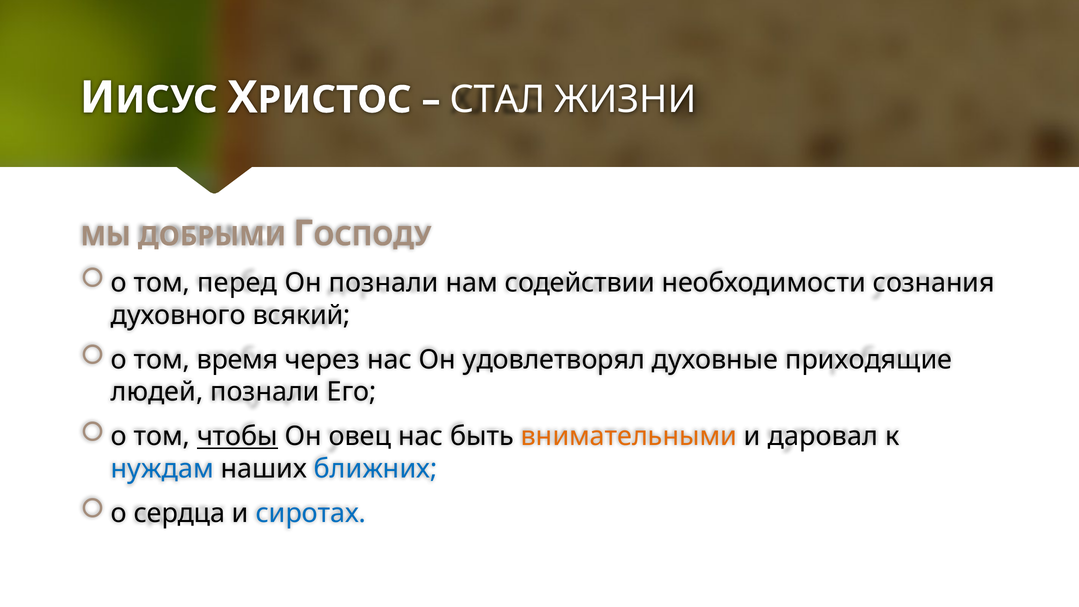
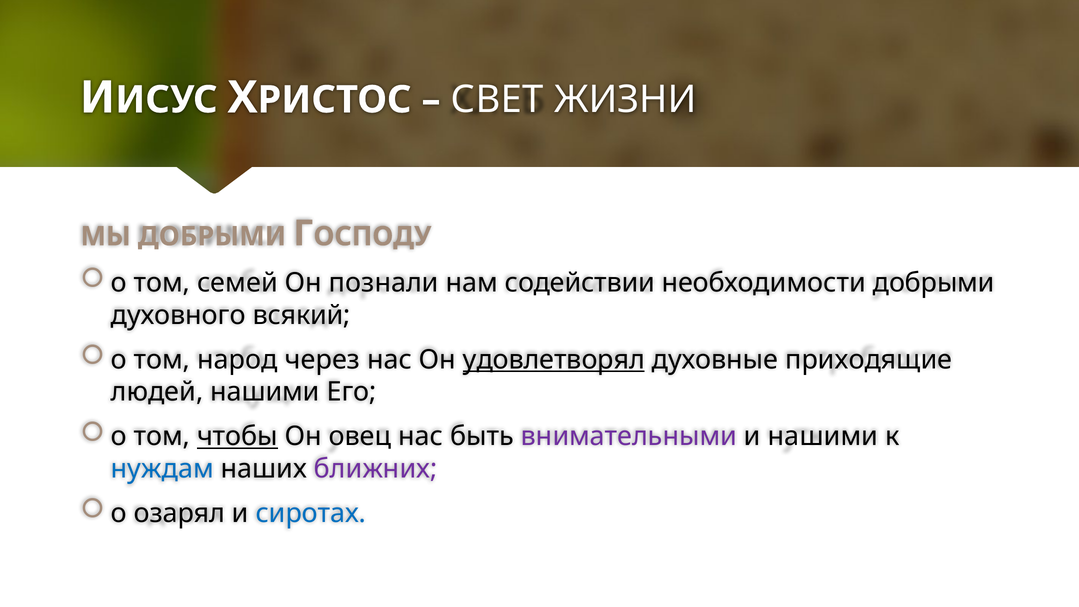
СТАЛ: СТАЛ -> СВЕТ
перед: перед -> семей
необходимости сознания: сознания -> добрыми
время: время -> народ
удовлетворял underline: none -> present
людей познали: познали -> нашими
внимательными colour: orange -> purple
и даровал: даровал -> нашими
ближних colour: blue -> purple
сердца: сердца -> озарял
